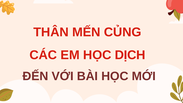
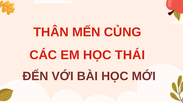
DỊCH: DỊCH -> THÁI
